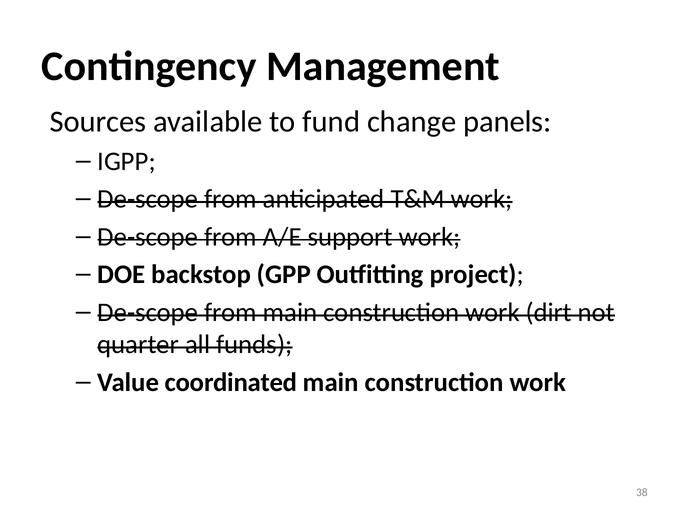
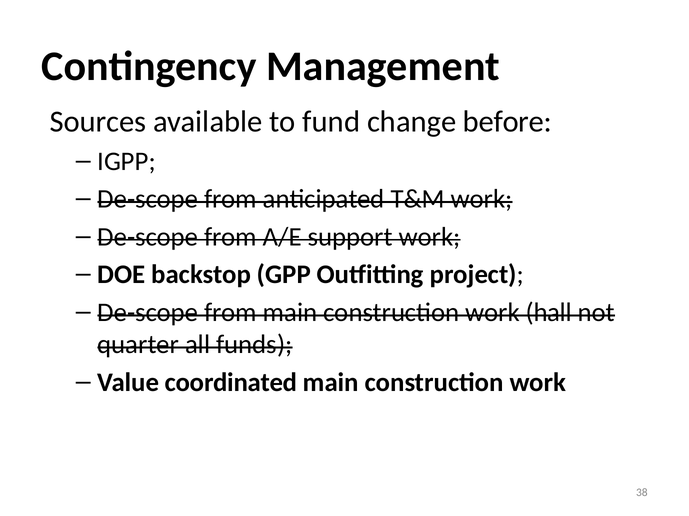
panels: panels -> before
dirt: dirt -> hall
